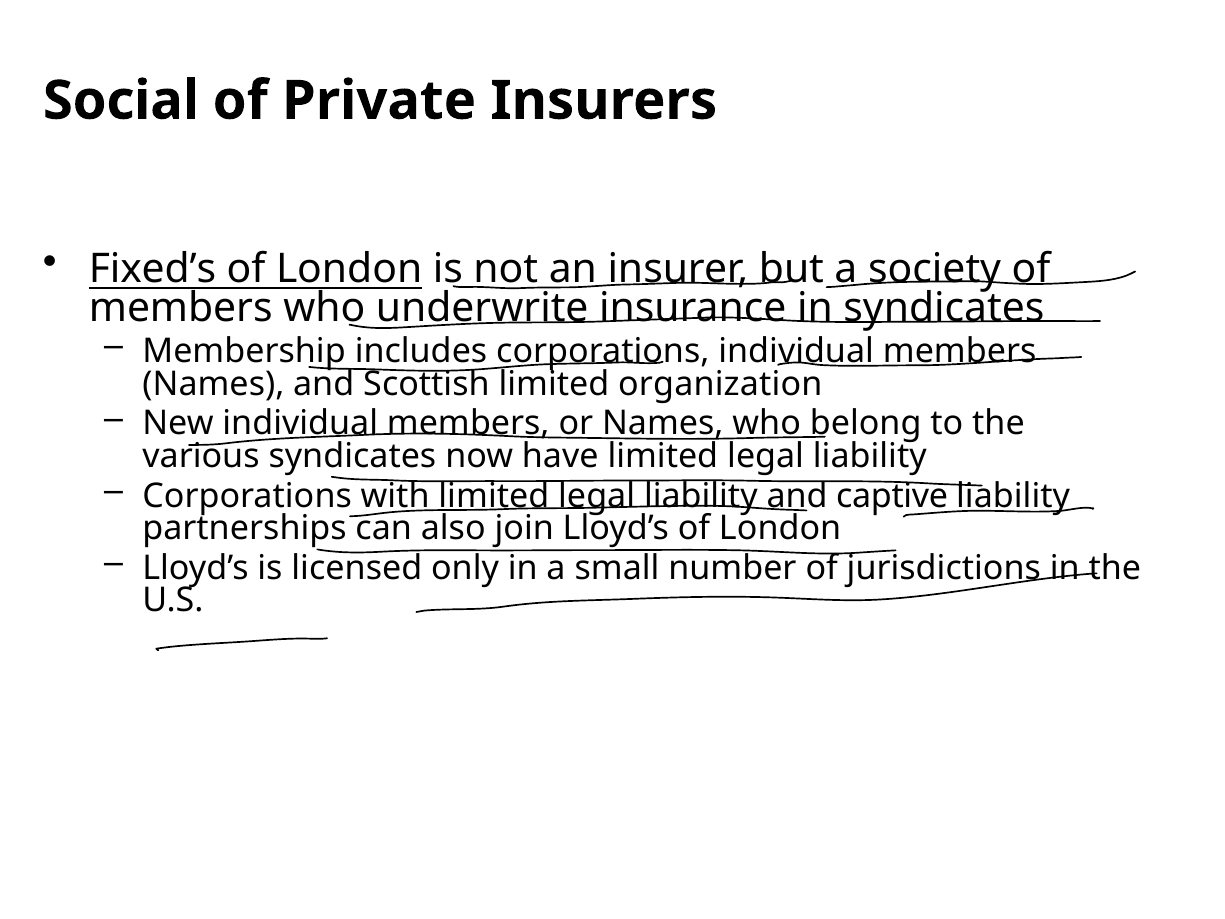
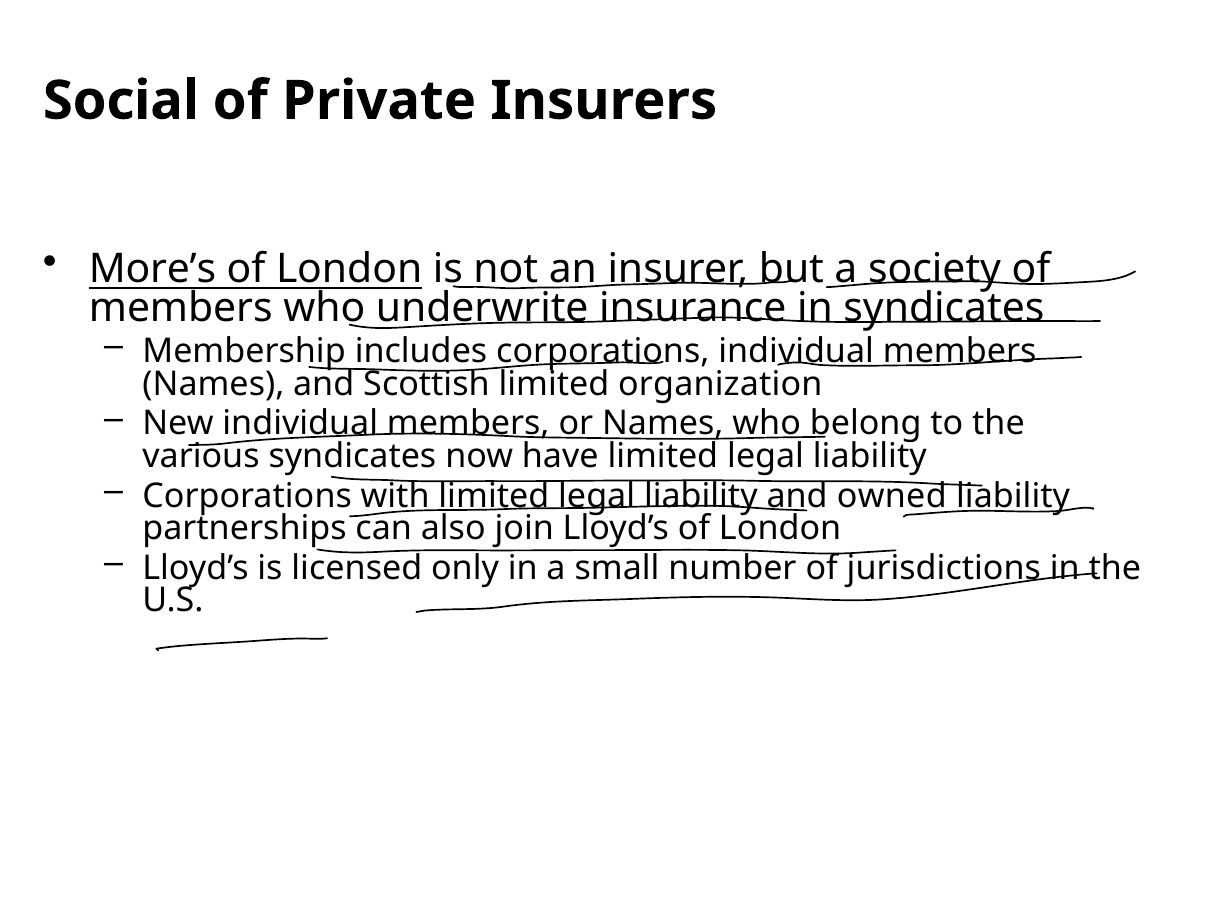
Fixed’s: Fixed’s -> More’s
captive: captive -> owned
